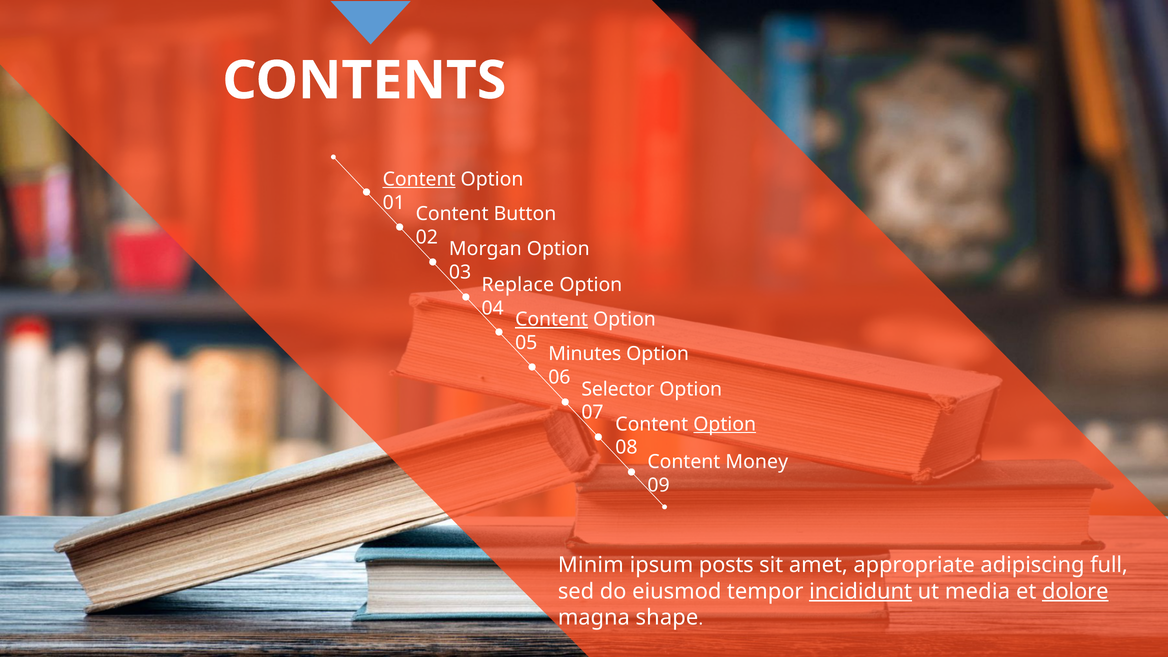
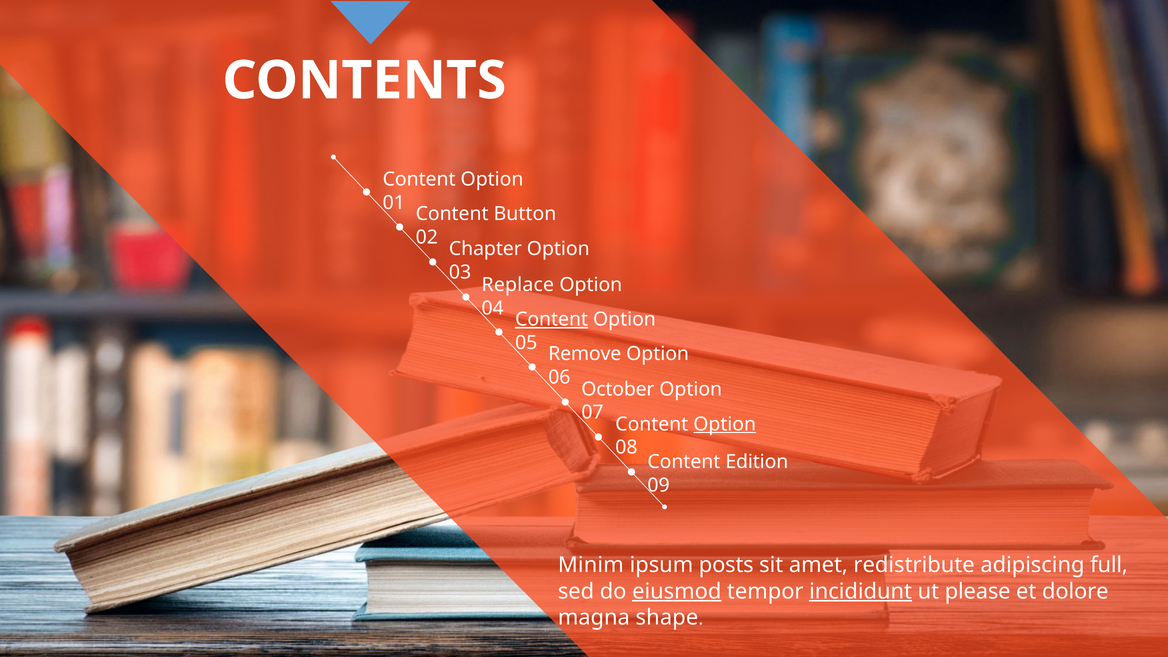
Content at (419, 179) underline: present -> none
Morgan: Morgan -> Chapter
Minutes: Minutes -> Remove
Selector: Selector -> October
Money: Money -> Edition
appropriate: appropriate -> redistribute
eiusmod underline: none -> present
media: media -> please
dolore underline: present -> none
